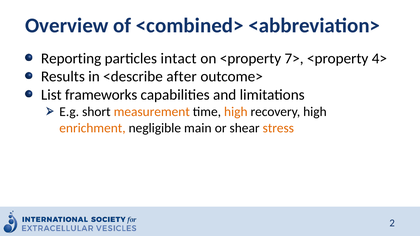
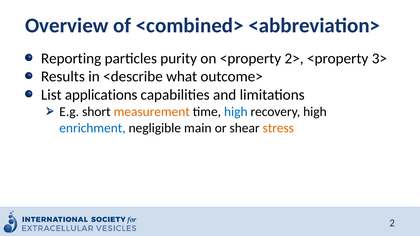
intact: intact -> purity
7>: 7> -> 2>
4>: 4> -> 3>
after: after -> what
frameworks: frameworks -> applications
high at (236, 112) colour: orange -> blue
enrichment colour: orange -> blue
